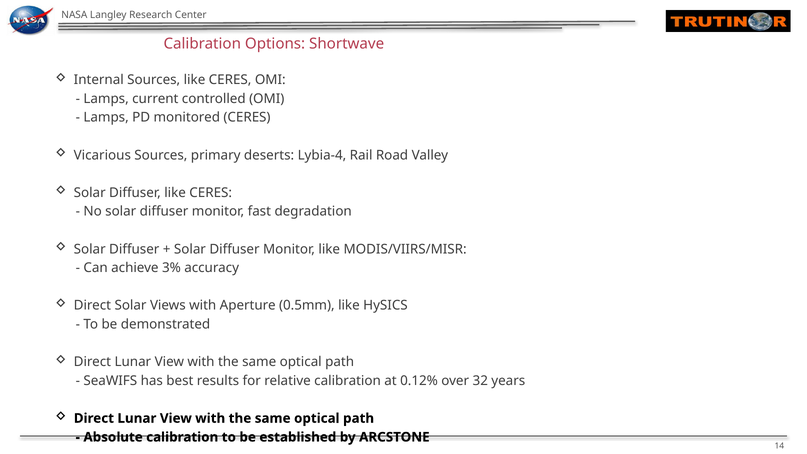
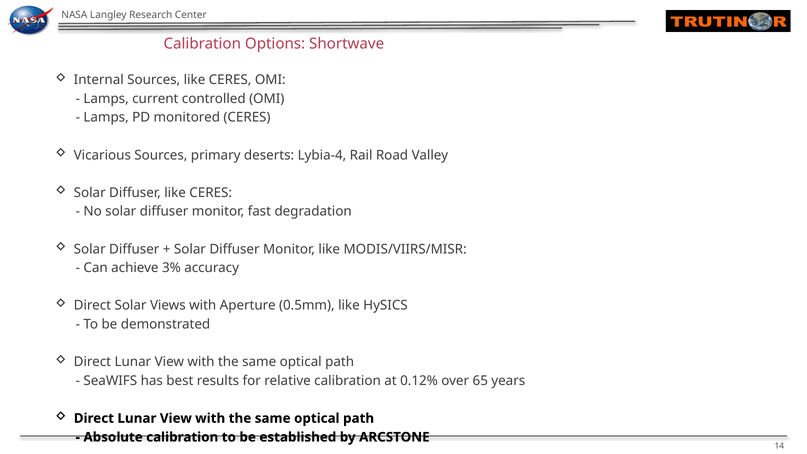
32: 32 -> 65
